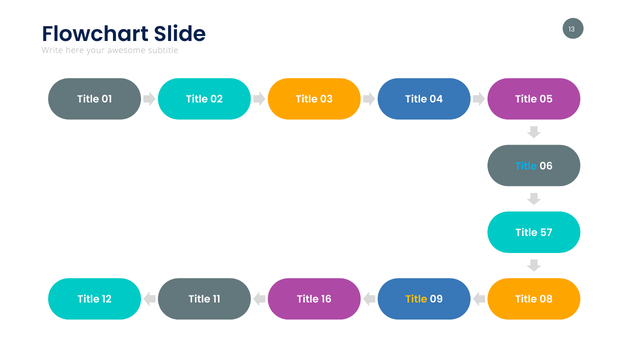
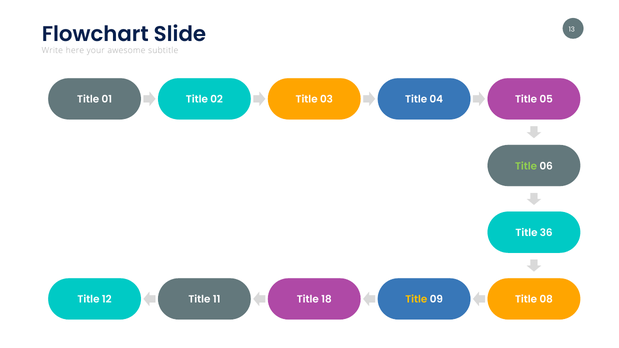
Title at (526, 166) colour: light blue -> light green
57: 57 -> 36
16: 16 -> 18
